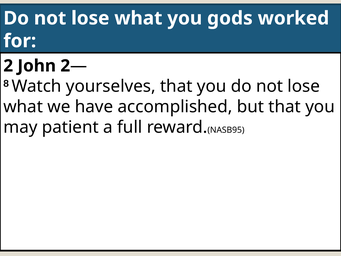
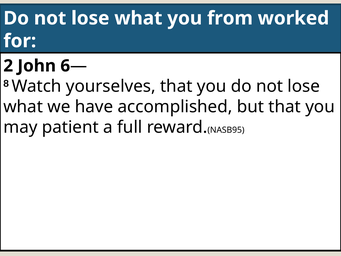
gods: gods -> from
John 2: 2 -> 6
